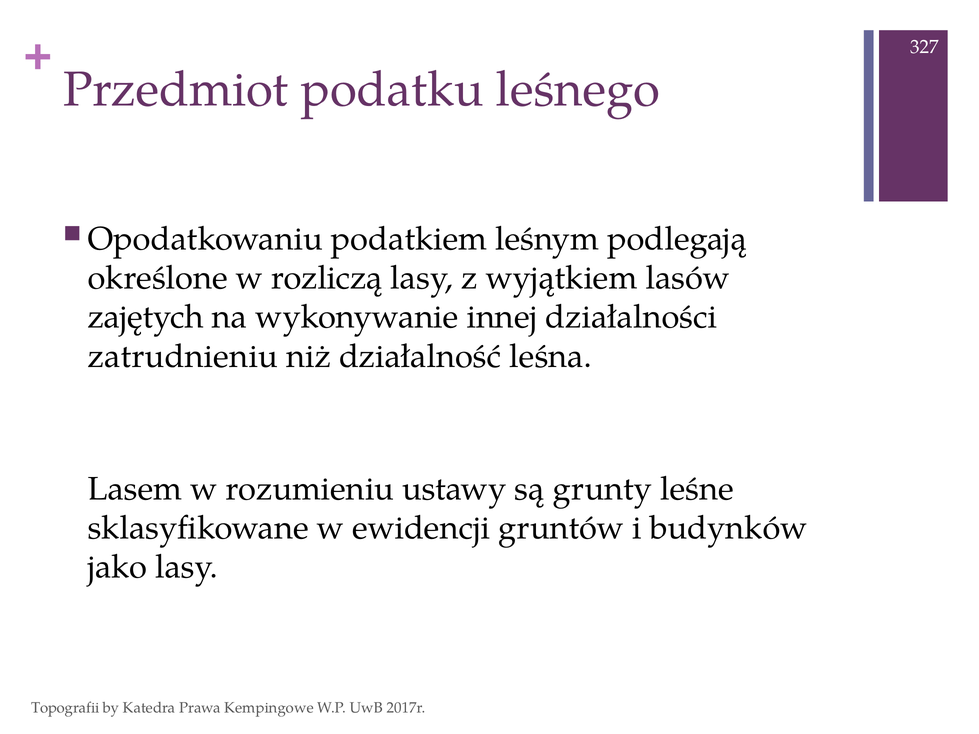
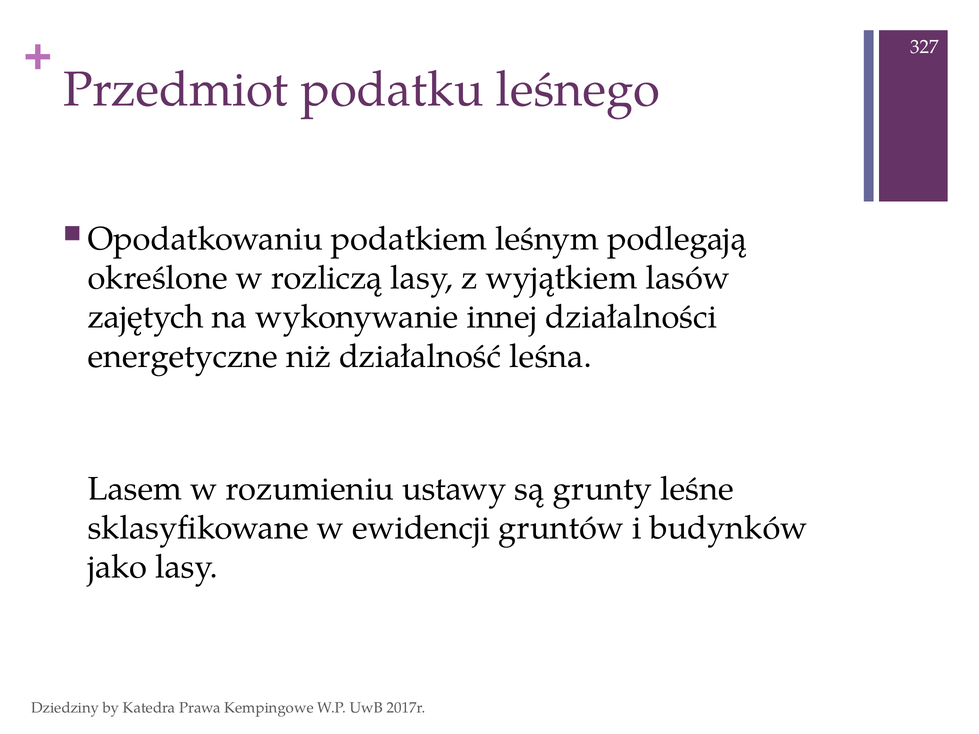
zatrudnieniu: zatrudnieniu -> energetyczne
Topografii: Topografii -> Dziedziny
